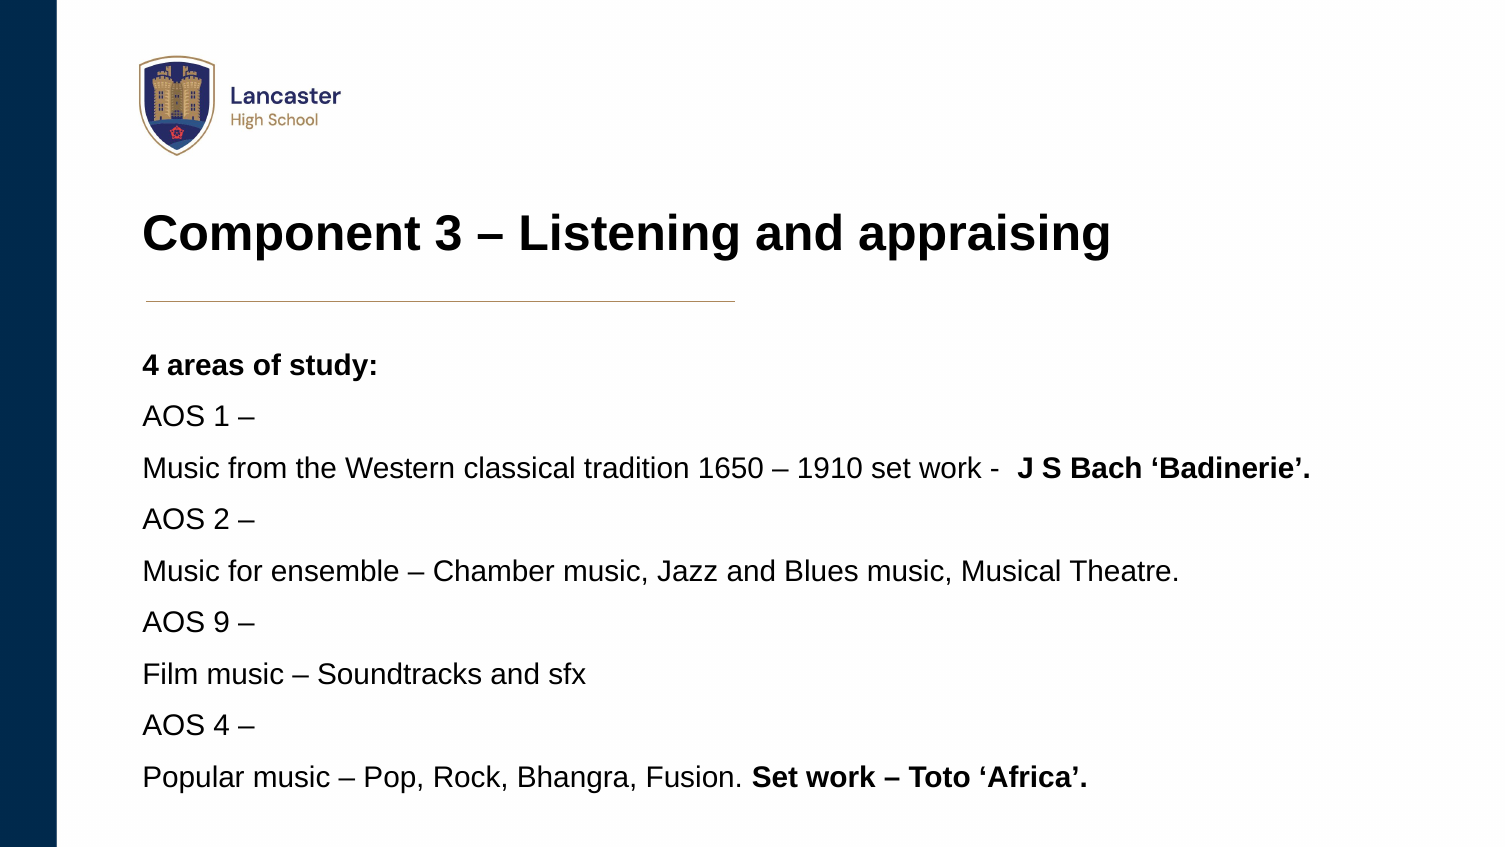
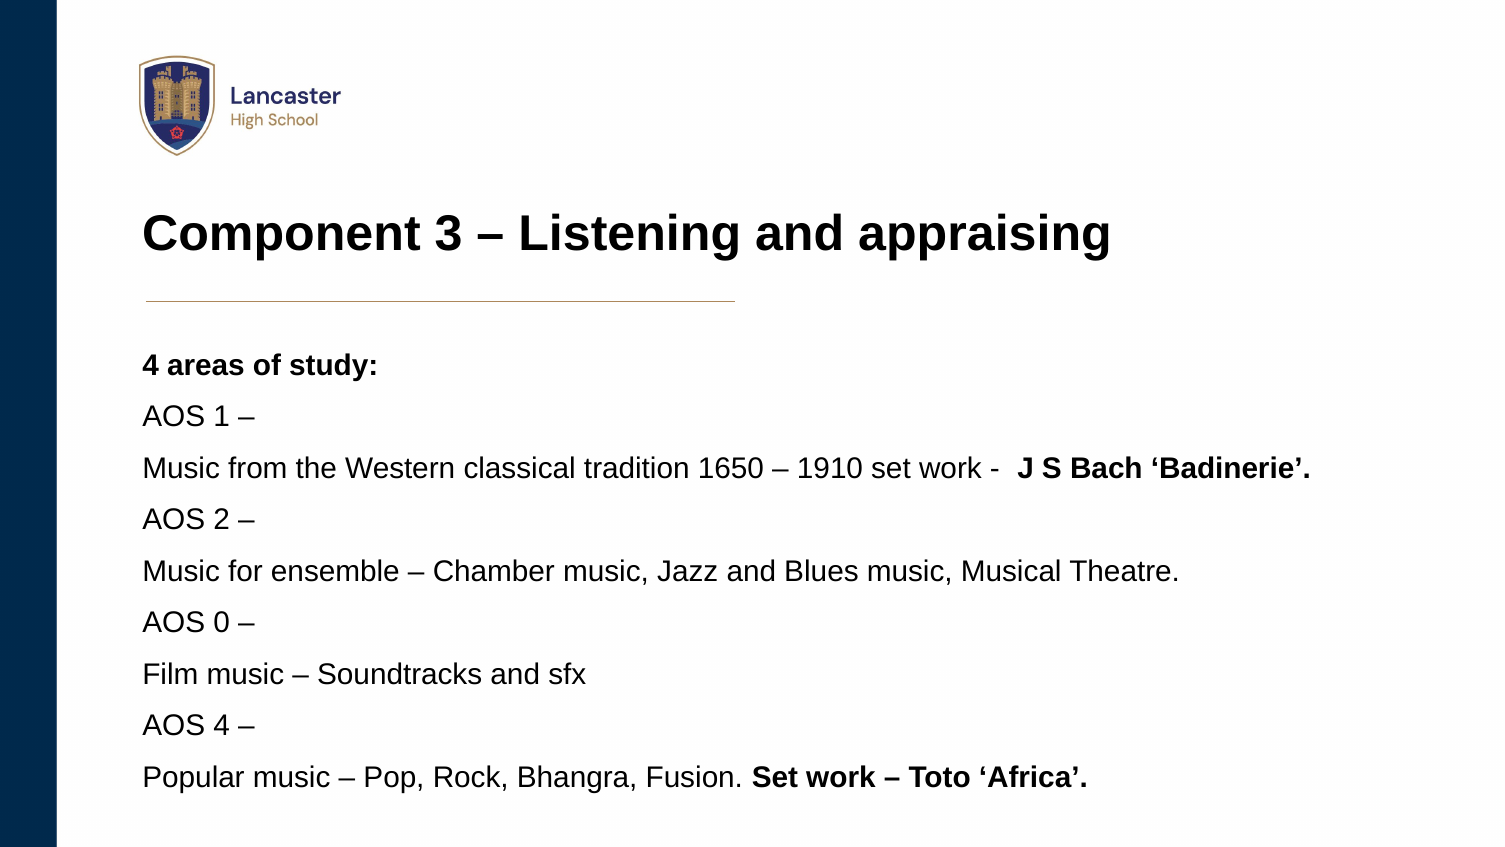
9: 9 -> 0
